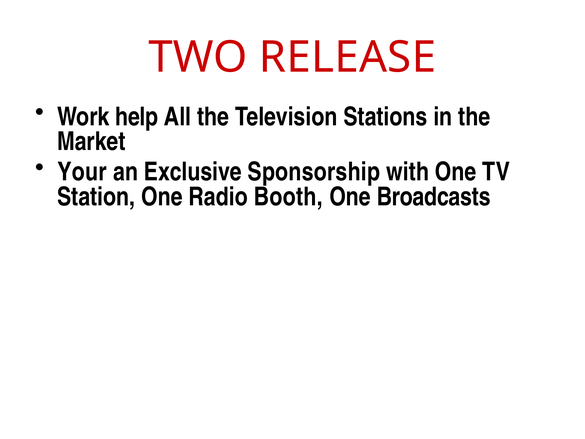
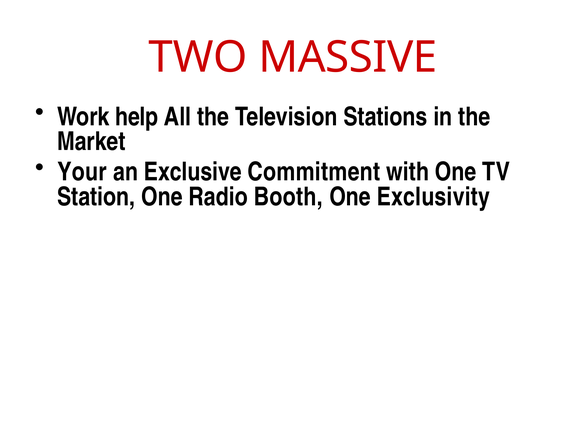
RELEASE: RELEASE -> MASSIVE
Sponsorship: Sponsorship -> Commitment
Broadcasts: Broadcasts -> Exclusivity
